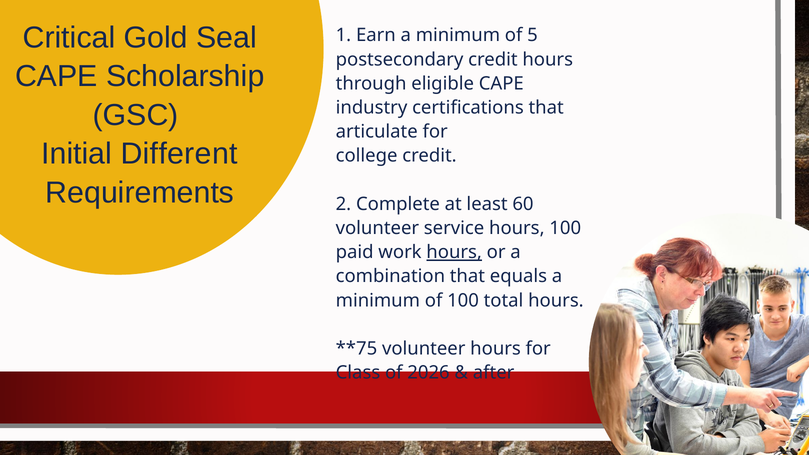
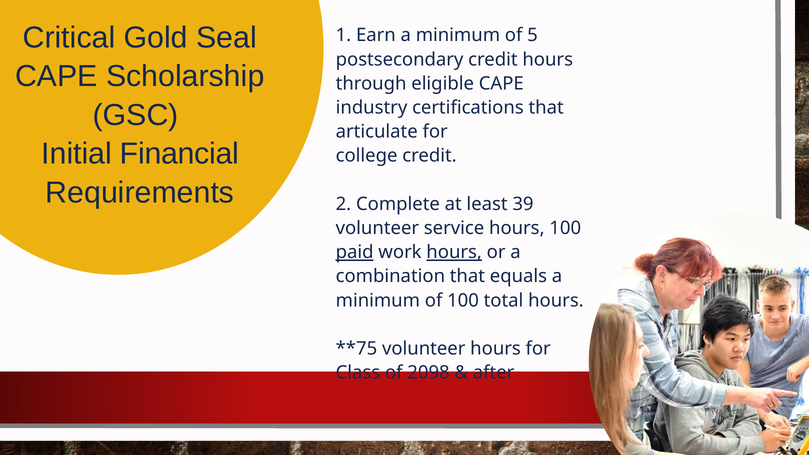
Different: Different -> Financial
60: 60 -> 39
paid underline: none -> present
2026: 2026 -> 2098
